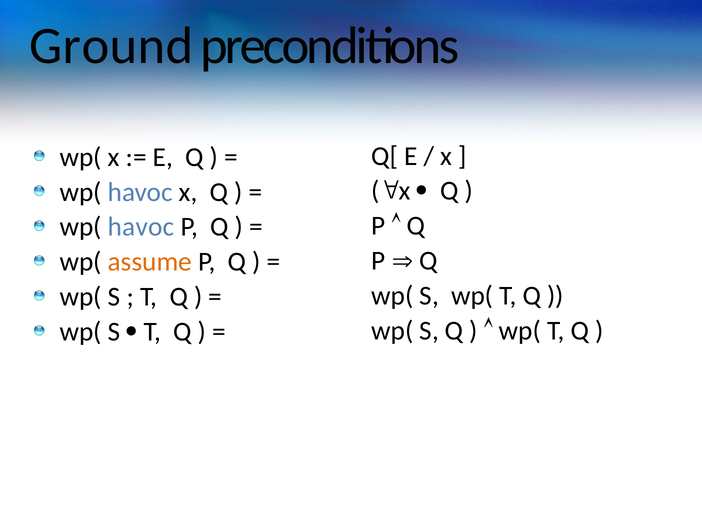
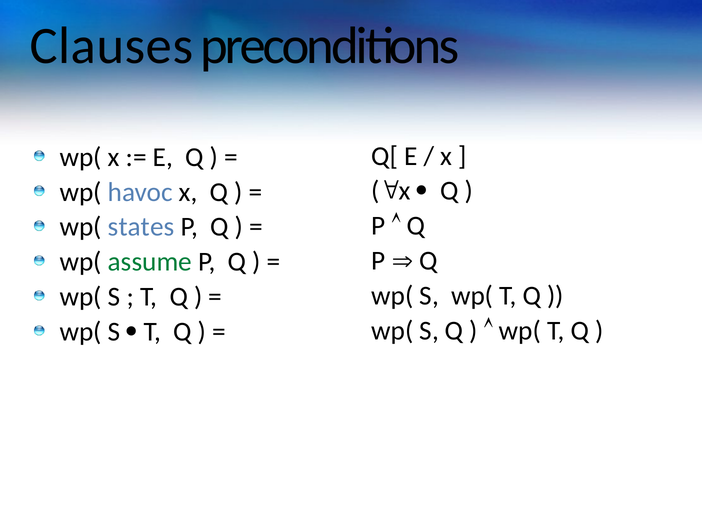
Ground: Ground -> Clauses
havoc at (141, 227): havoc -> states
assume colour: orange -> green
